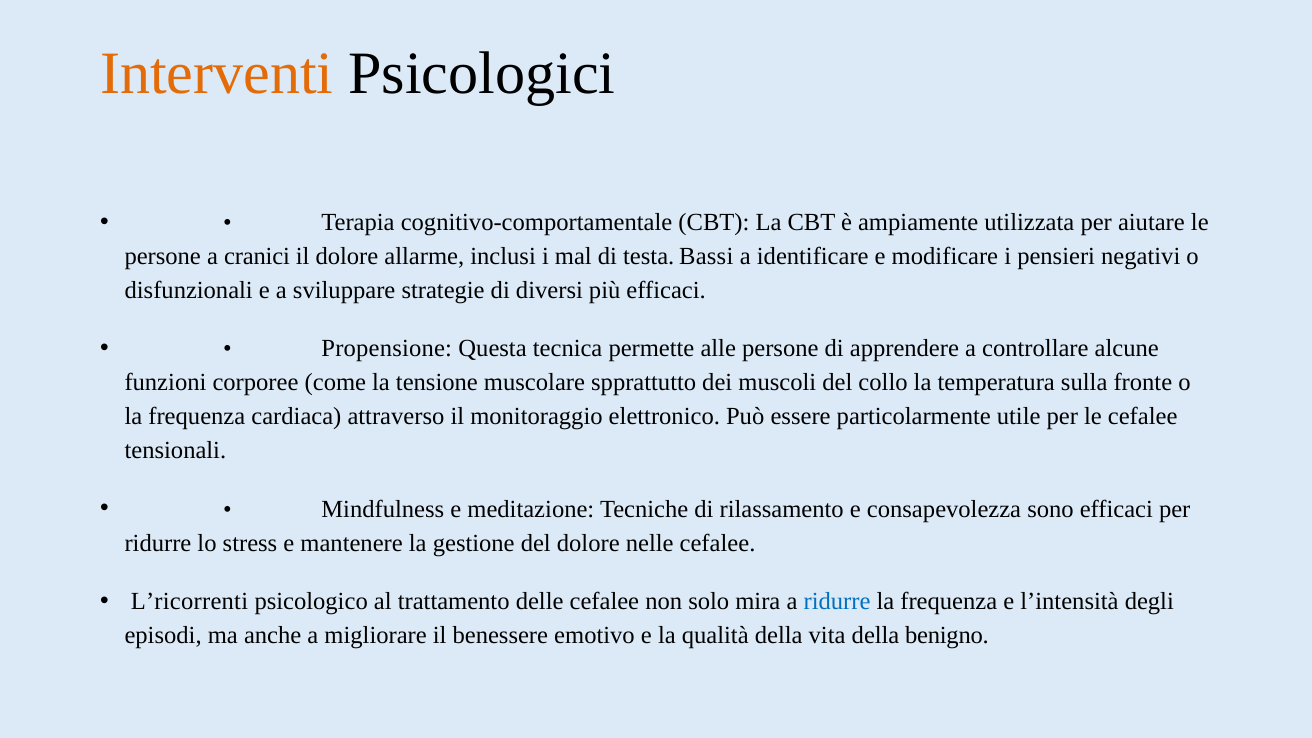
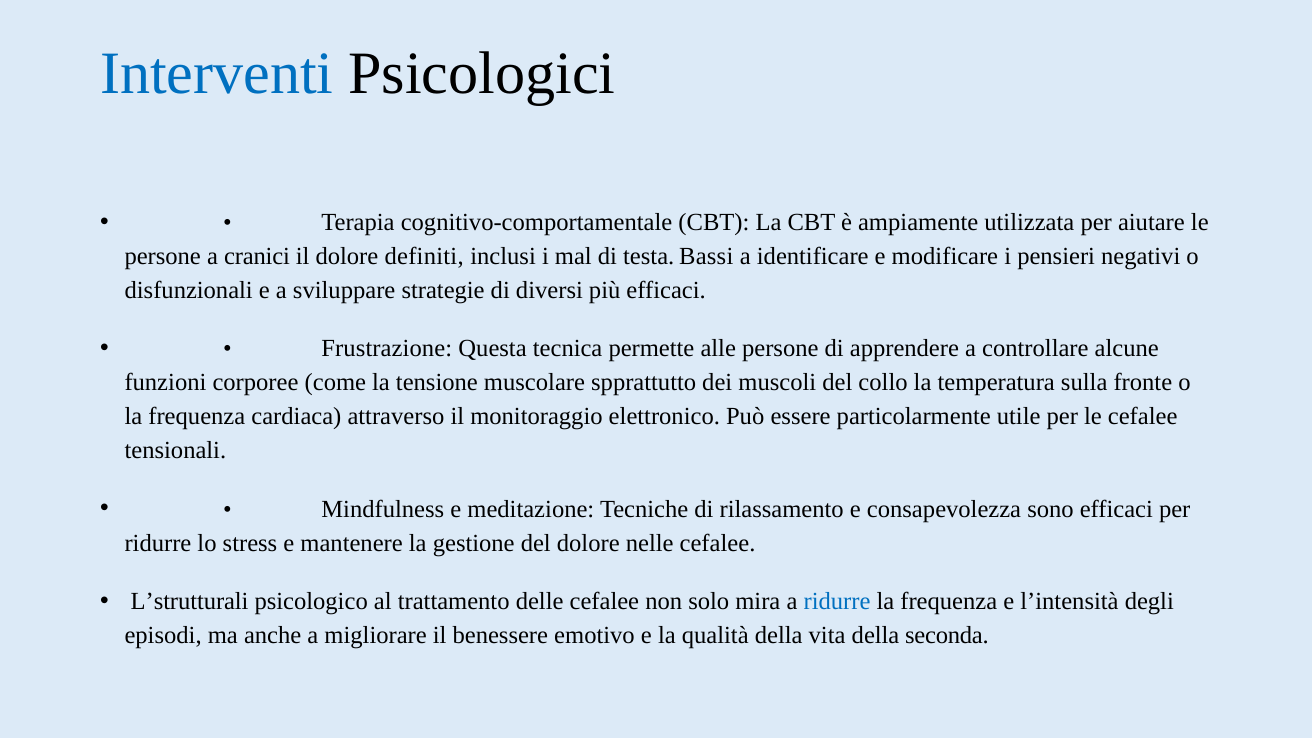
Interventi colour: orange -> blue
allarme: allarme -> definiti
Propensione: Propensione -> Frustrazione
L’ricorrenti: L’ricorrenti -> L’strutturali
benigno: benigno -> seconda
